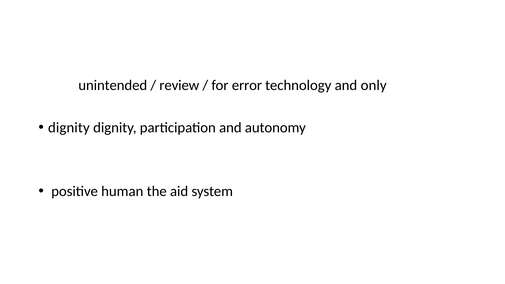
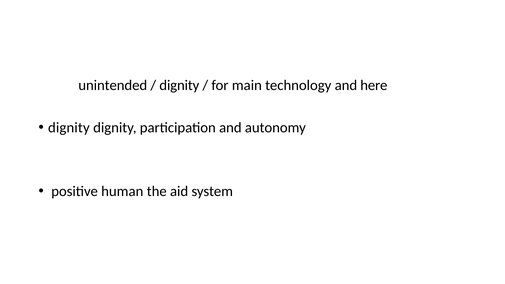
review at (179, 85): review -> dignity
error: error -> main
only: only -> here
